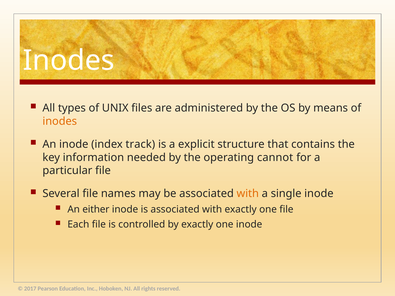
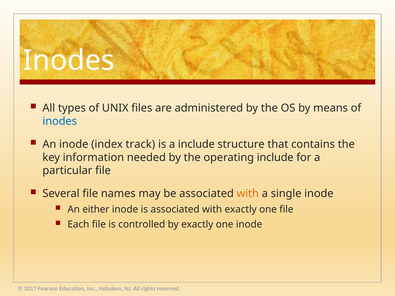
inodes at (60, 121) colour: orange -> blue
a explicit: explicit -> include
operating cannot: cannot -> include
